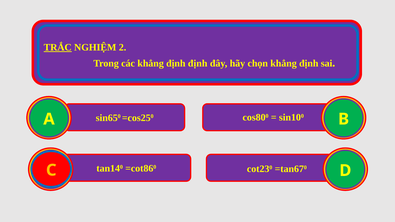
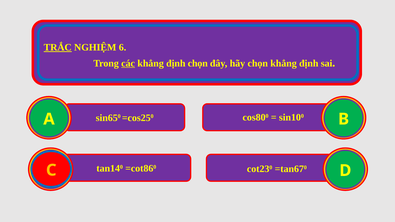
2: 2 -> 6
các underline: none -> present
định định: định -> chọn
